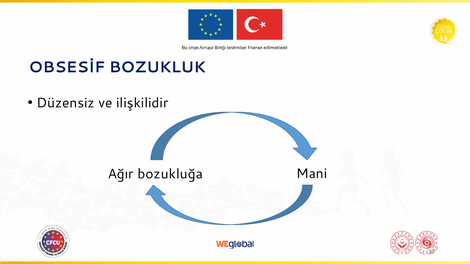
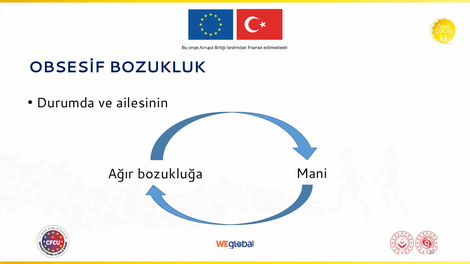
Düzensiz: Düzensiz -> Durumda
ilişkilidir: ilişkilidir -> ailesinin
